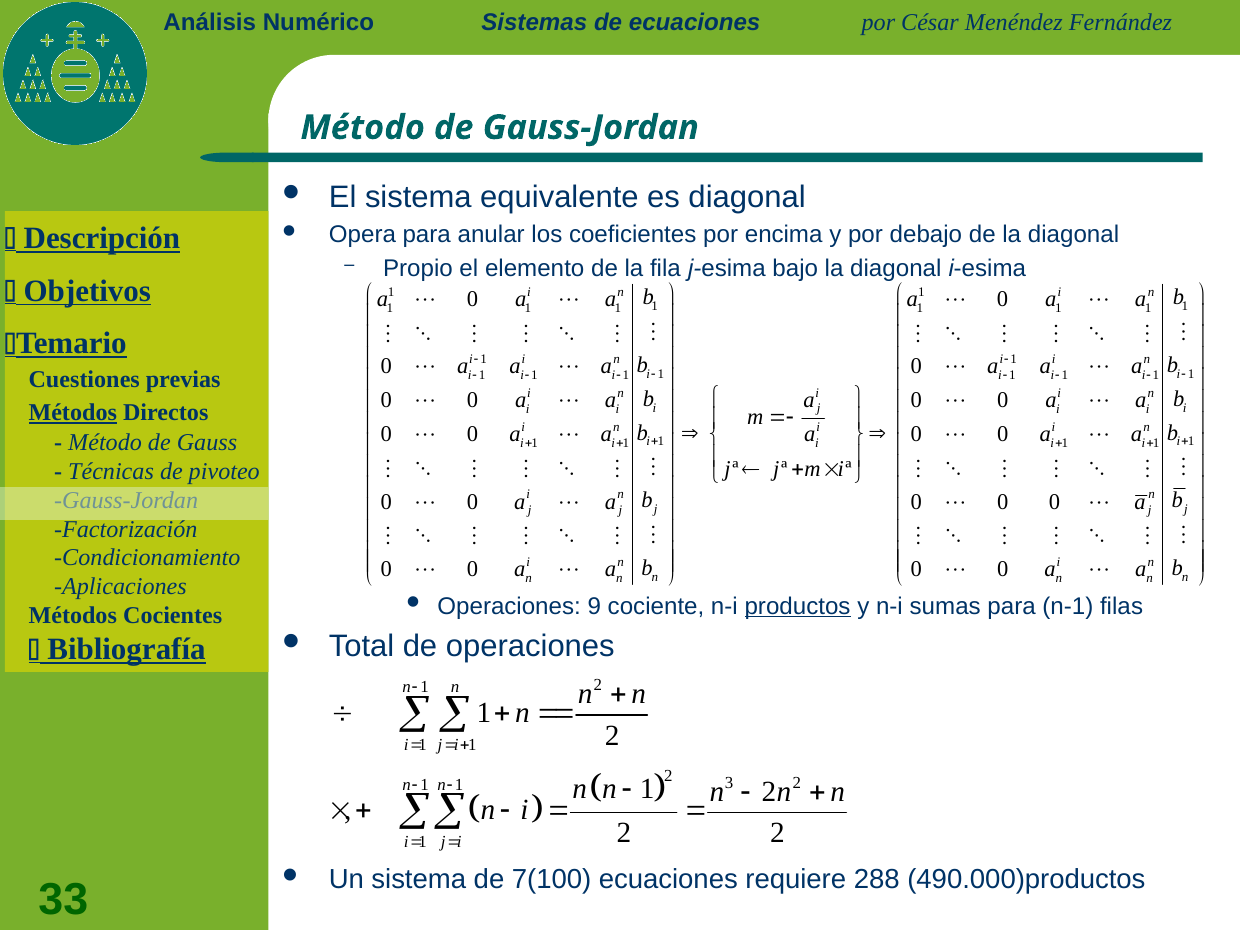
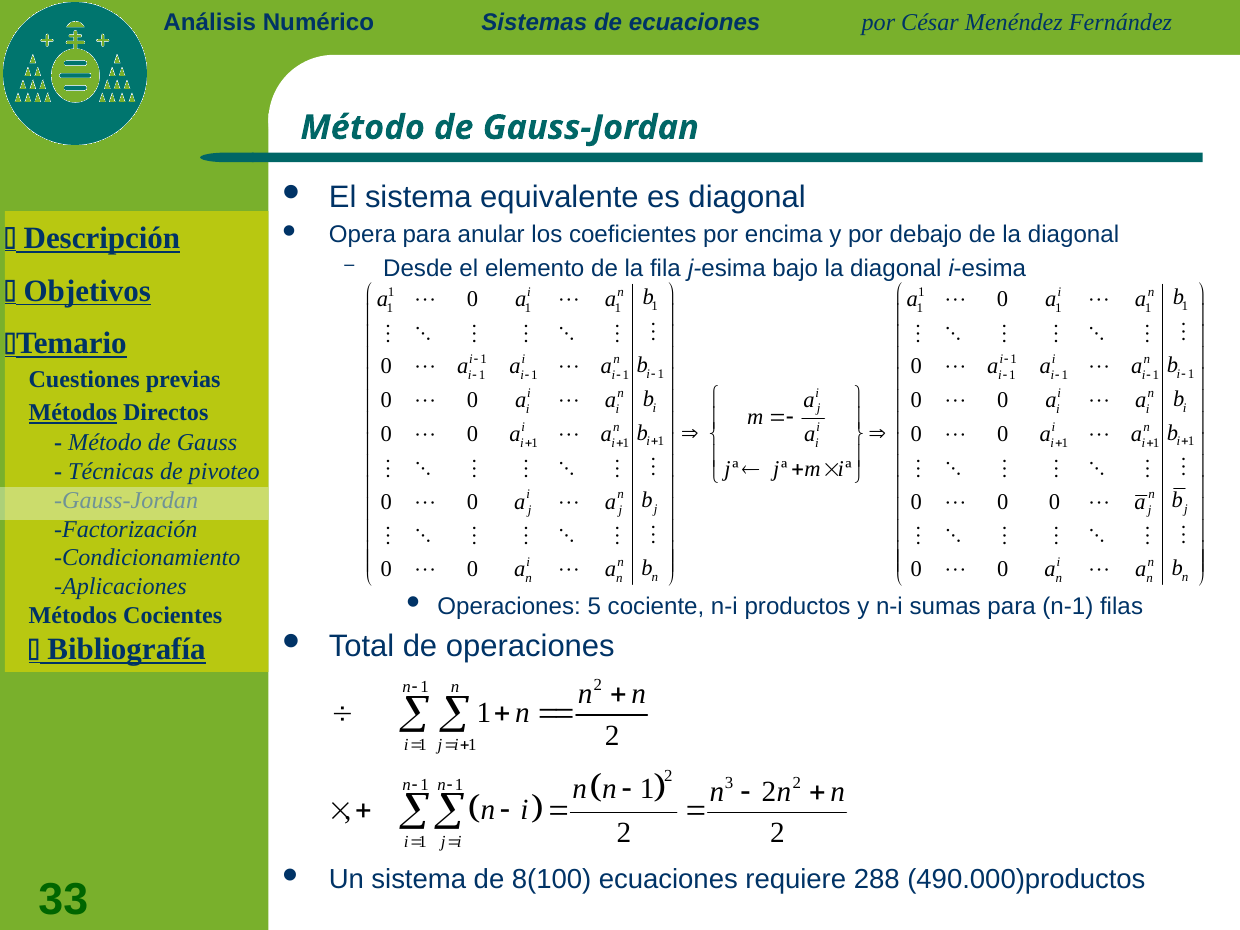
Propio: Propio -> Desde
9: 9 -> 5
productos underline: present -> none
7(100: 7(100 -> 8(100
